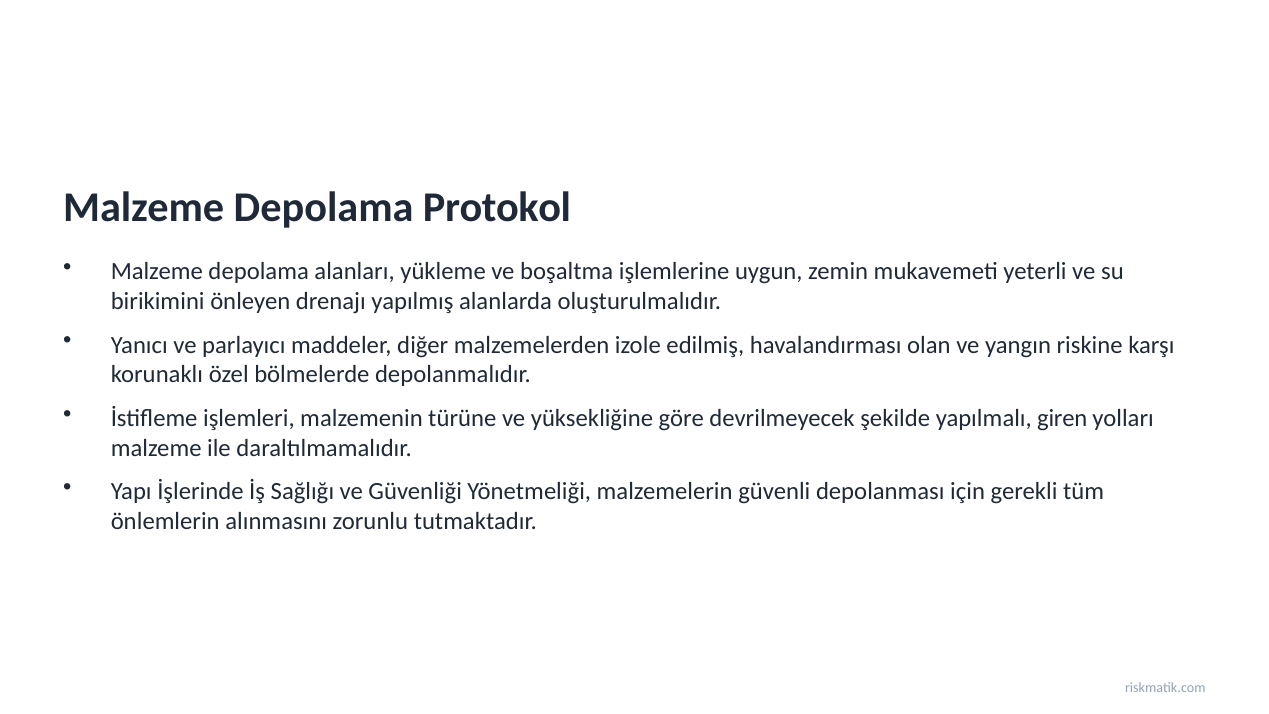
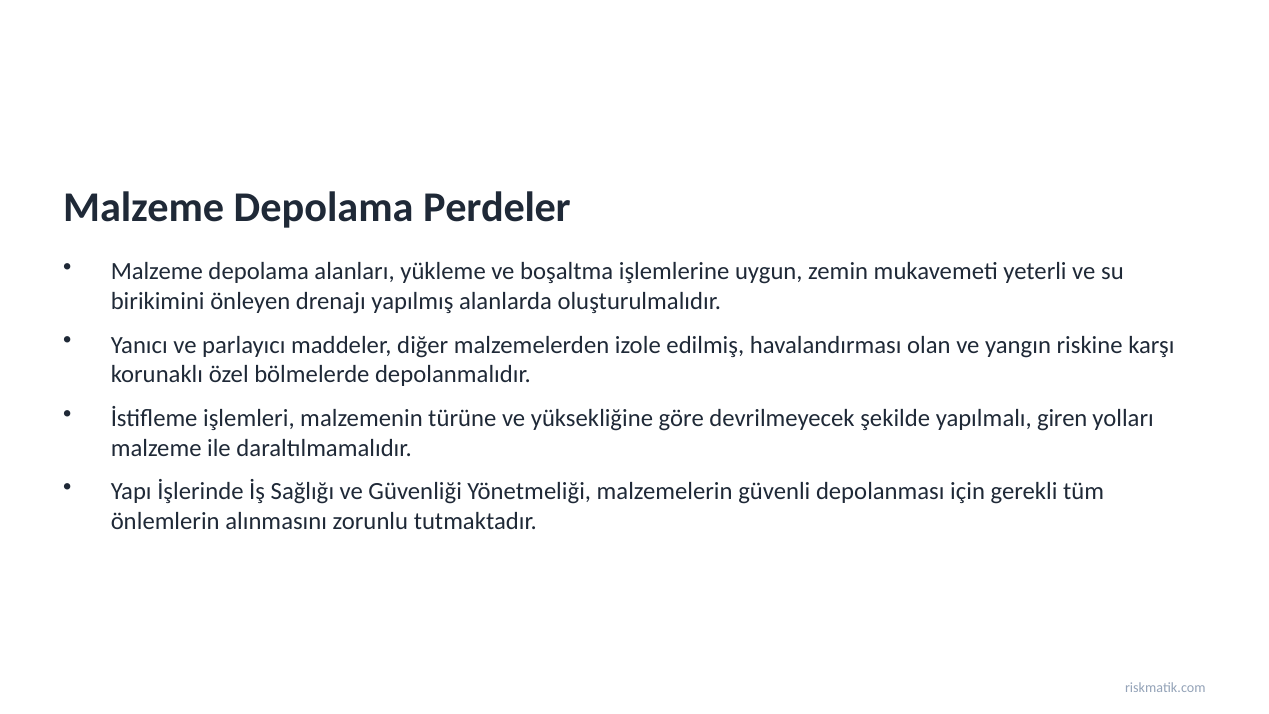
Protokol: Protokol -> Perdeler
